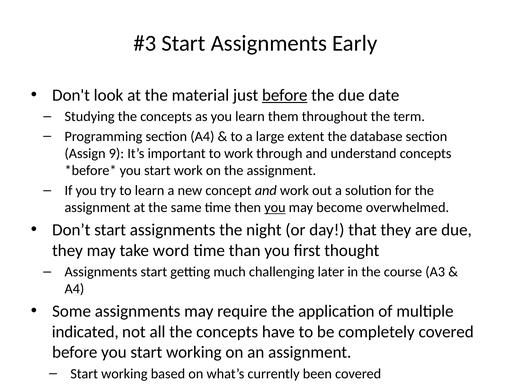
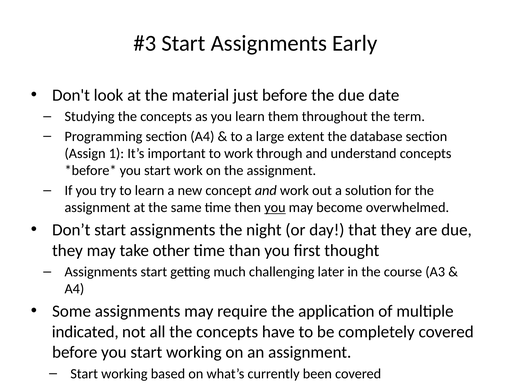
before at (285, 95) underline: present -> none
9: 9 -> 1
word: word -> other
